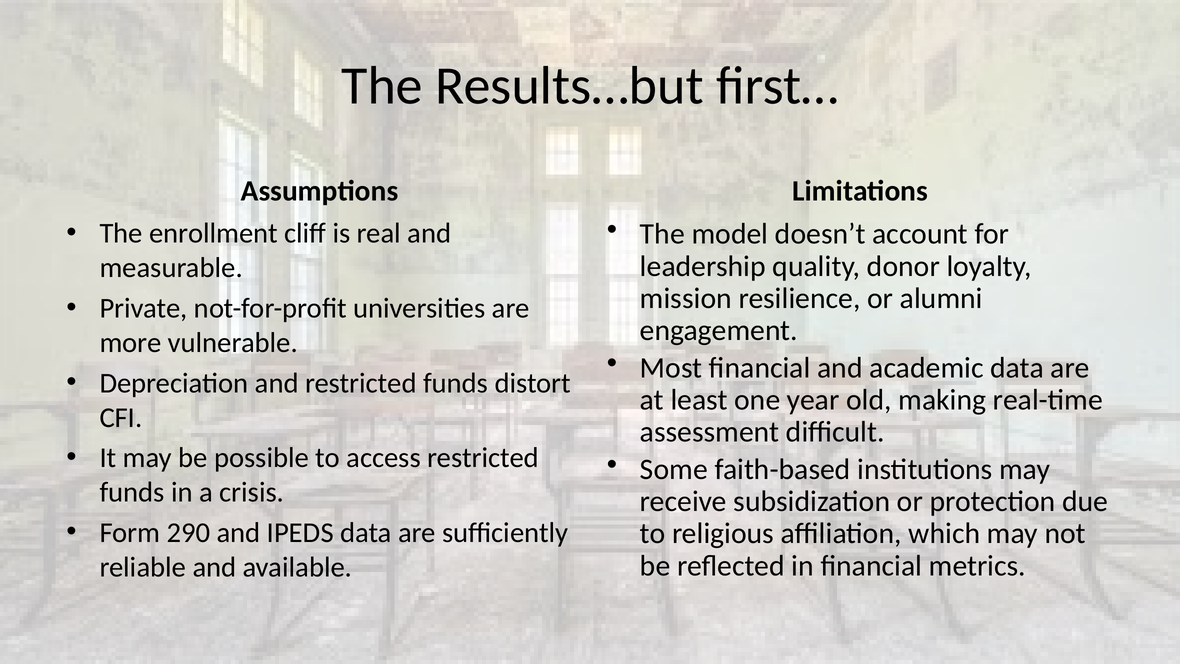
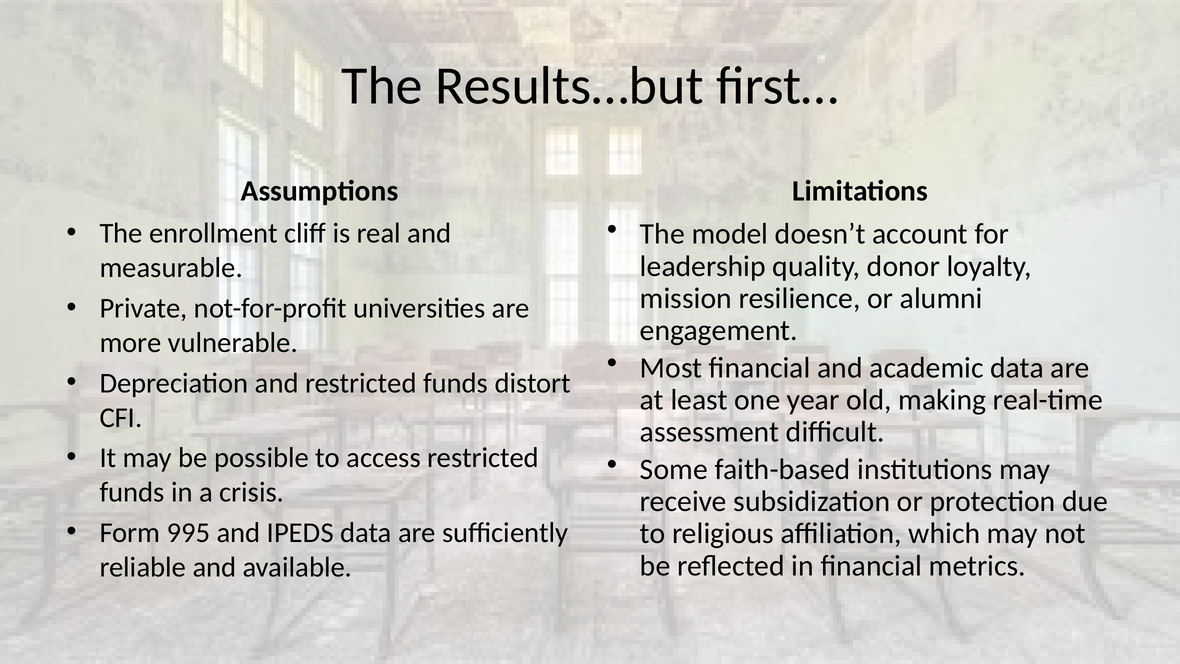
290: 290 -> 995
